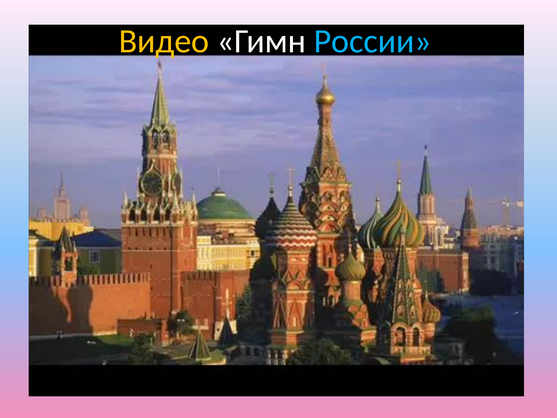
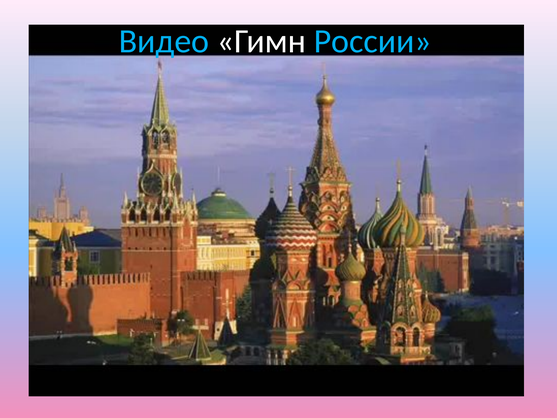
Видео at (164, 41) colour: yellow -> light blue
